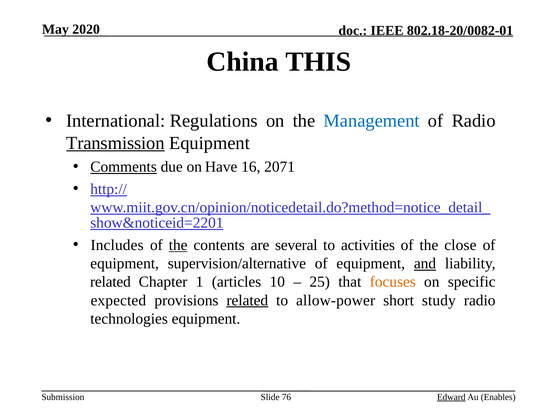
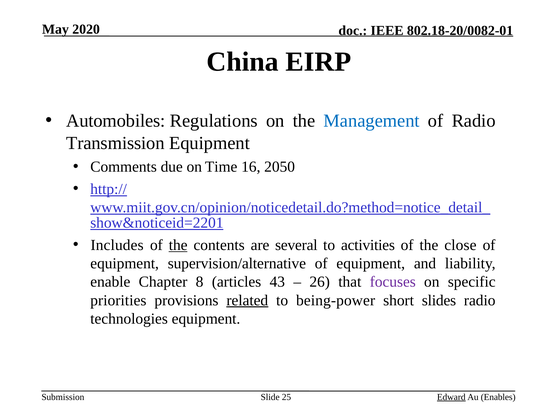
THIS: THIS -> EIRP
International: International -> Automobiles
Transmission underline: present -> none
Comments underline: present -> none
Have: Have -> Time
2071: 2071 -> 2050
and underline: present -> none
related at (110, 282): related -> enable
1: 1 -> 8
10: 10 -> 43
25: 25 -> 26
focuses colour: orange -> purple
expected: expected -> priorities
allow-power: allow-power -> being-power
study: study -> slides
76: 76 -> 25
